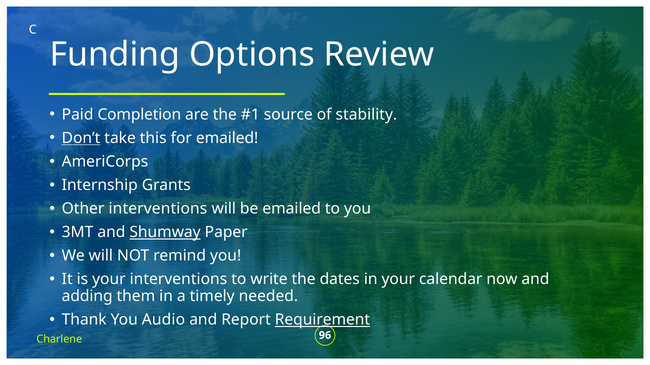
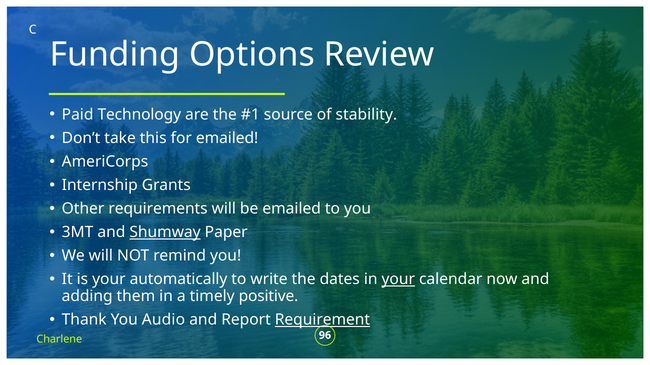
Completion: Completion -> Technology
Don’t underline: present -> none
Other interventions: interventions -> requirements
your interventions: interventions -> automatically
your at (398, 280) underline: none -> present
needed: needed -> positive
